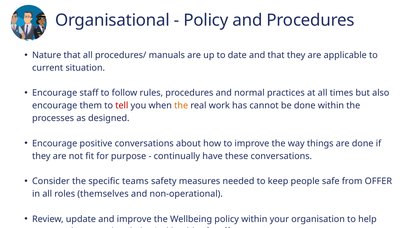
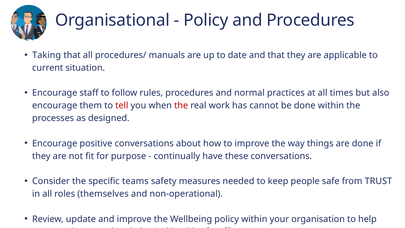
Nature: Nature -> Taking
the at (181, 106) colour: orange -> red
OFFER: OFFER -> TRUST
